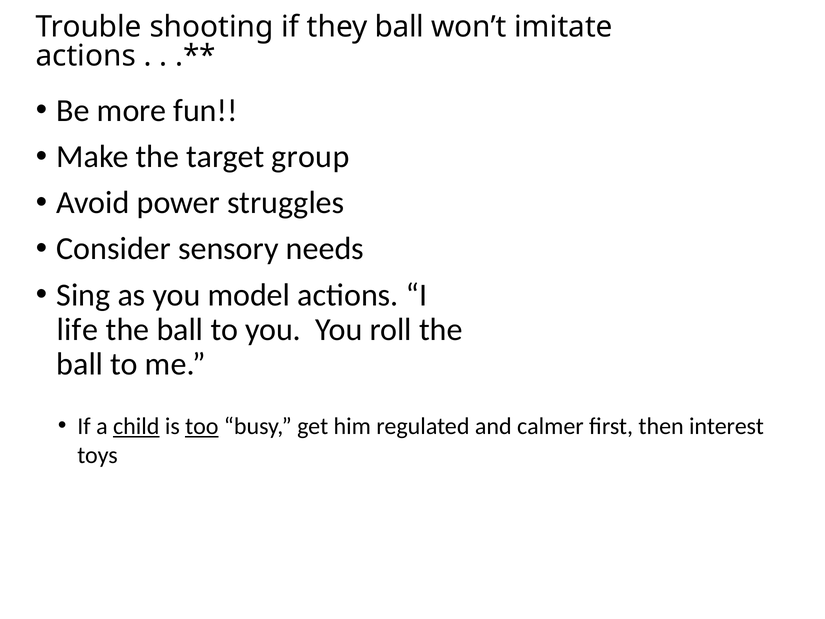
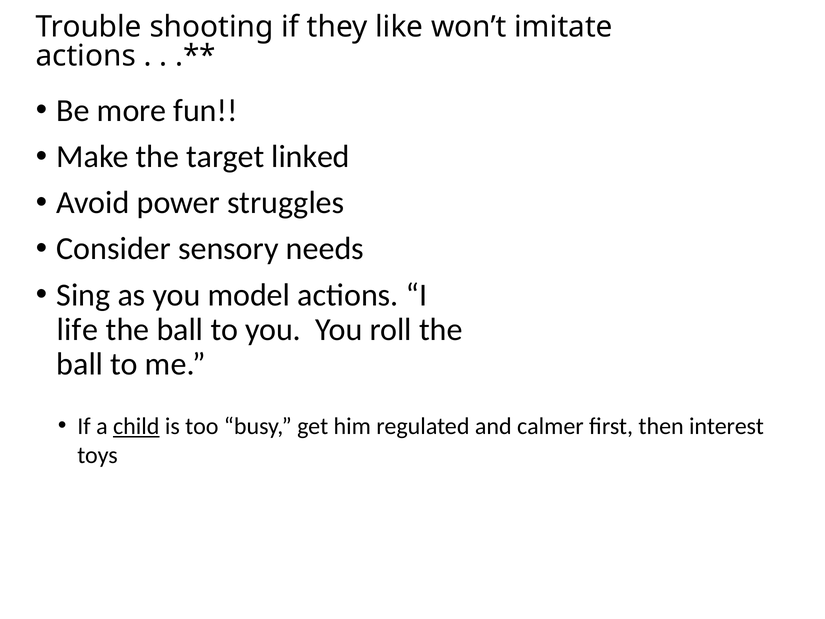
they ball: ball -> like
group: group -> linked
too underline: present -> none
